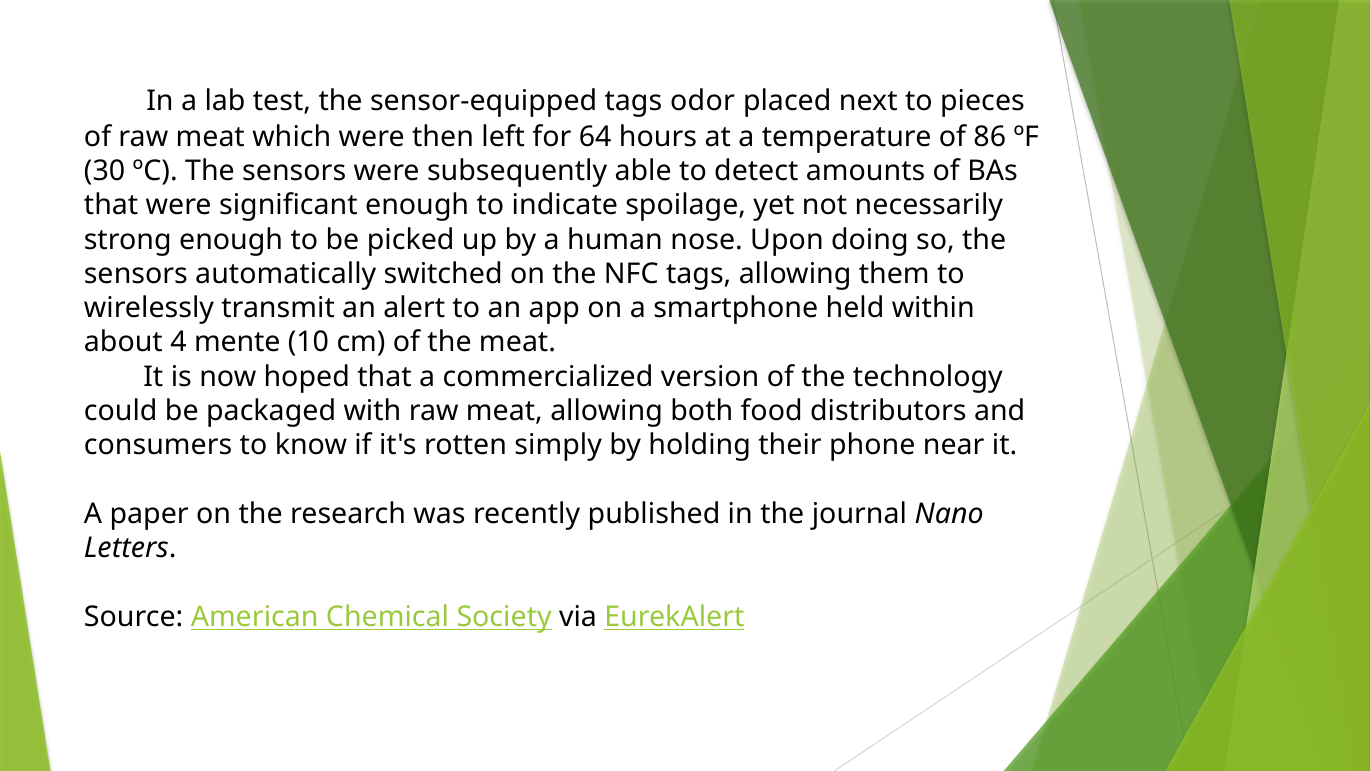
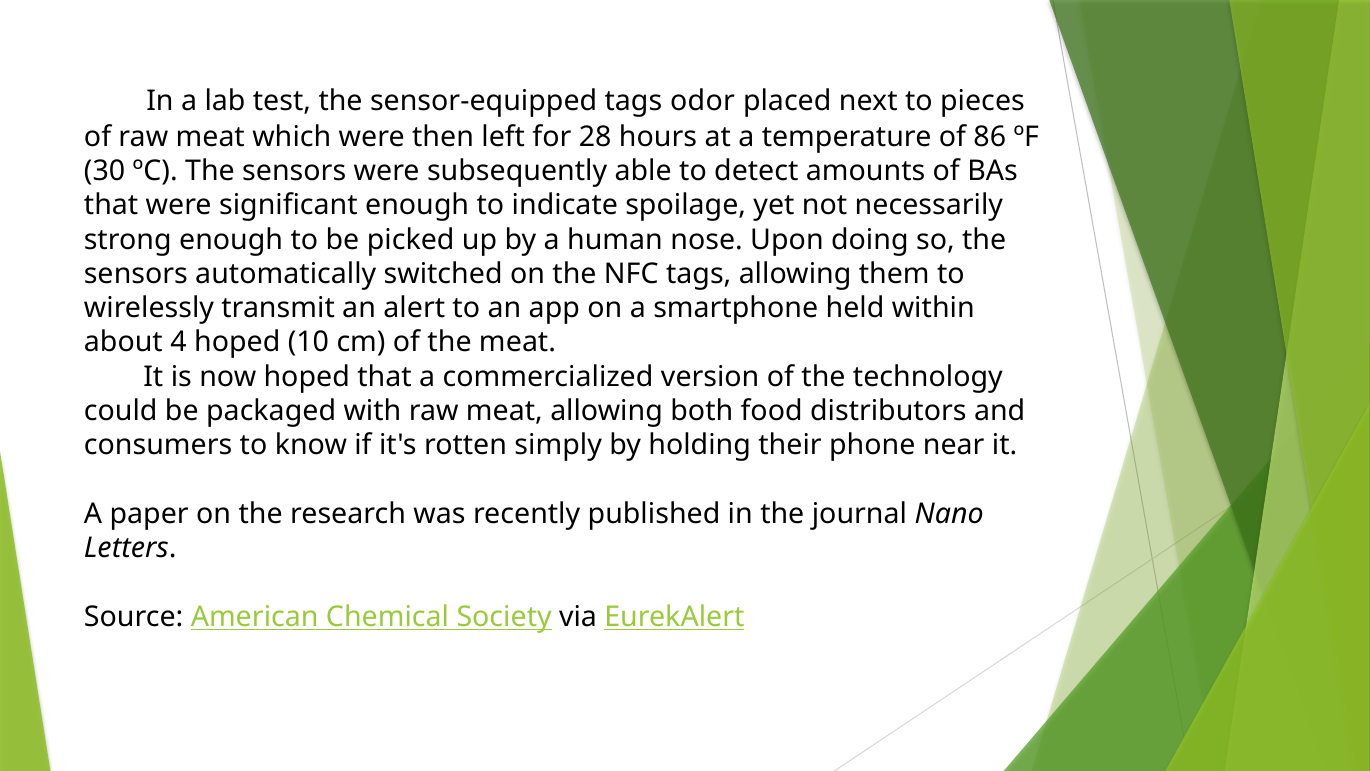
64: 64 -> 28
4 mente: mente -> hoped
